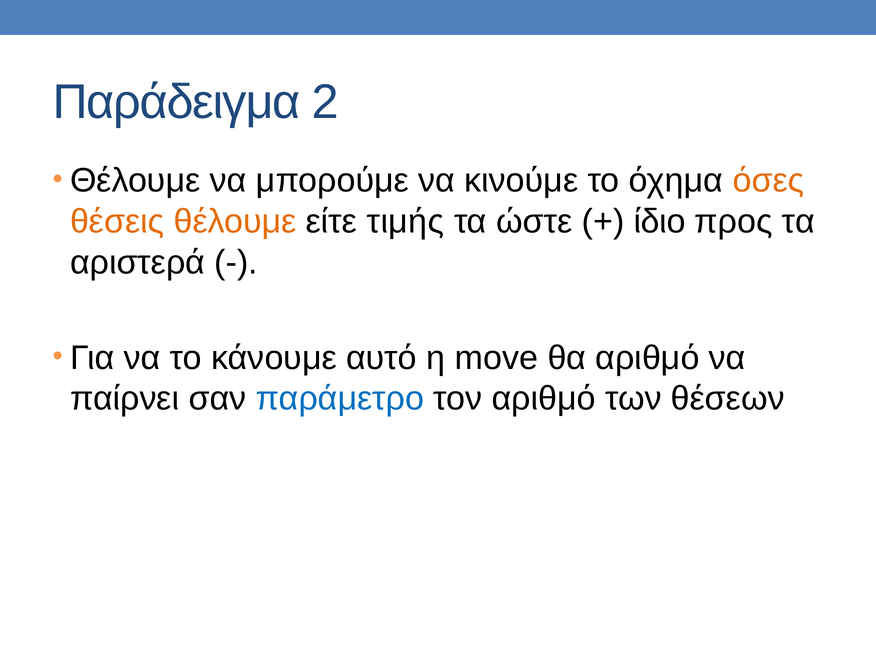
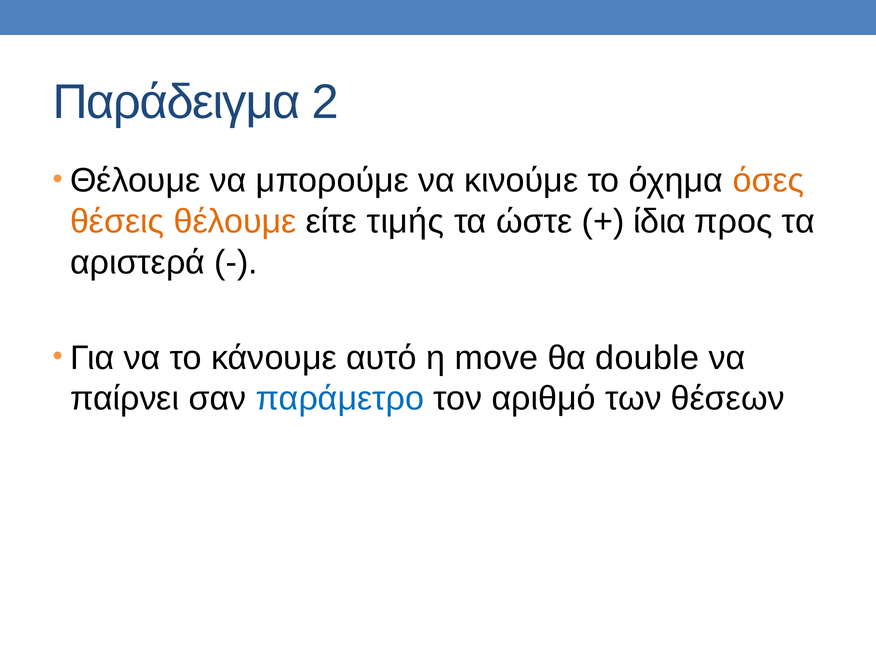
ίδιο: ίδιο -> ίδια
θα αριθμό: αριθμό -> double
